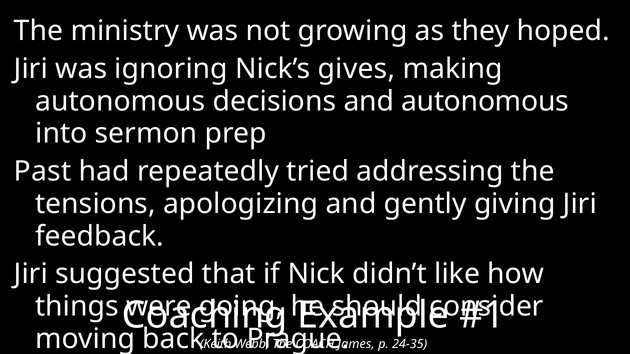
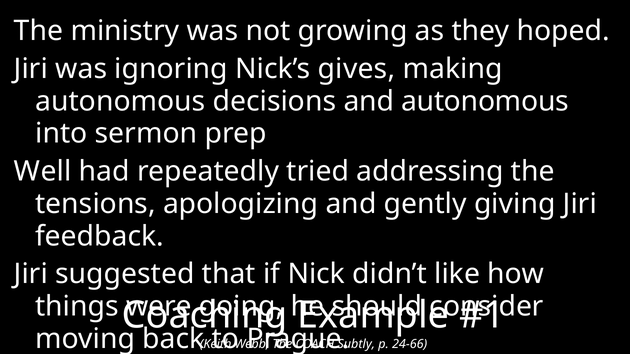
Past: Past -> Well
James: James -> Subtly
24-35: 24-35 -> 24-66
